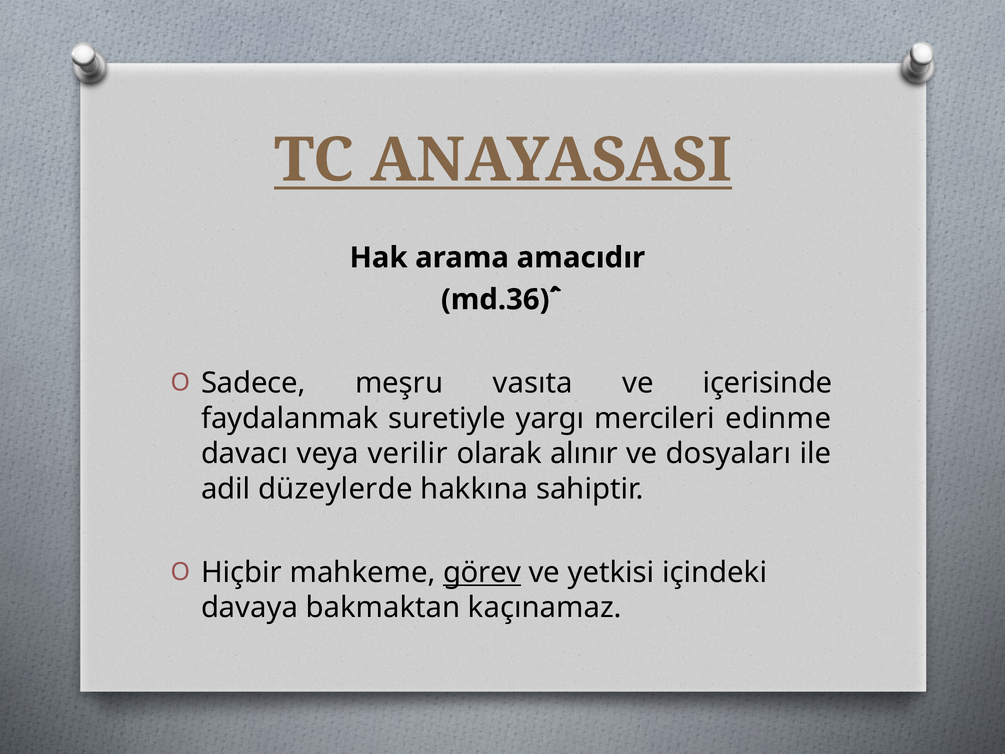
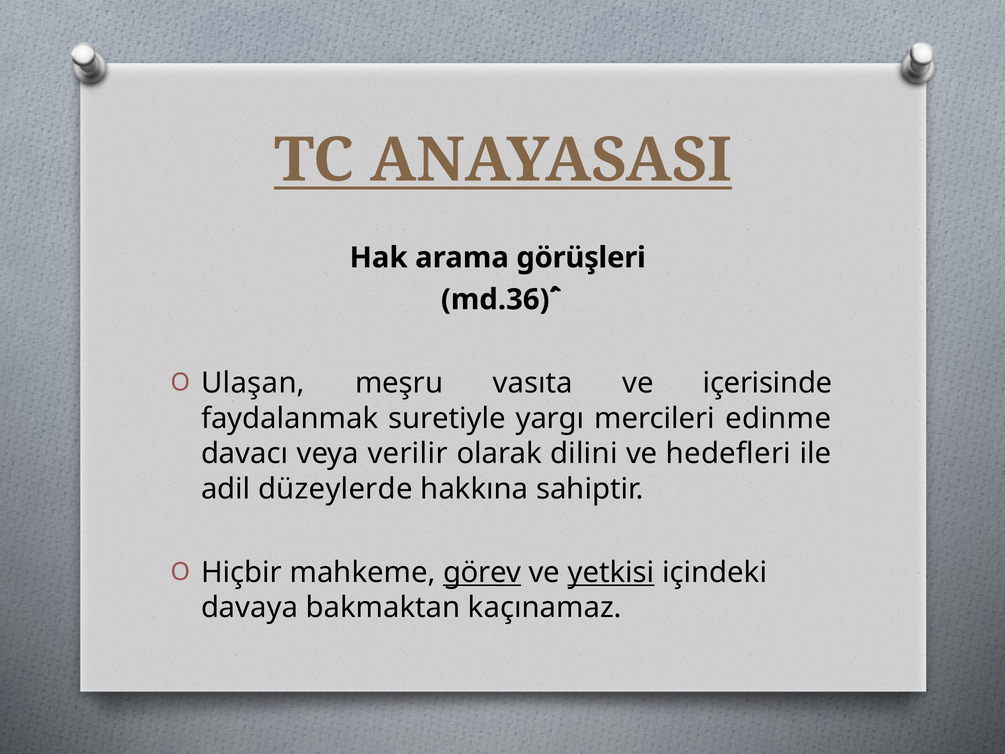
amacıdır: amacıdır -> görüşleri
Sadece: Sadece -> Ulaşan
alınır: alınır -> dilini
dosyaları: dosyaları -> hedefleri
yetkisi underline: none -> present
